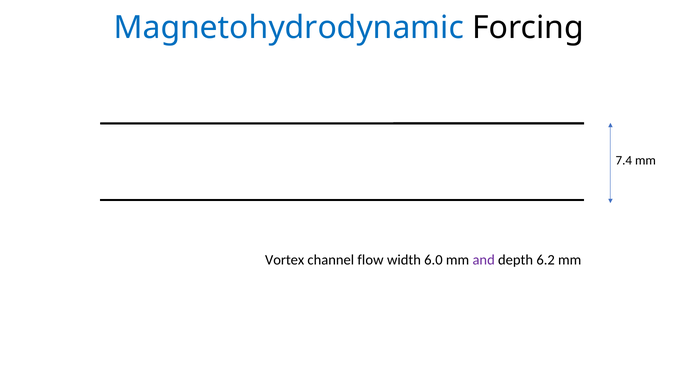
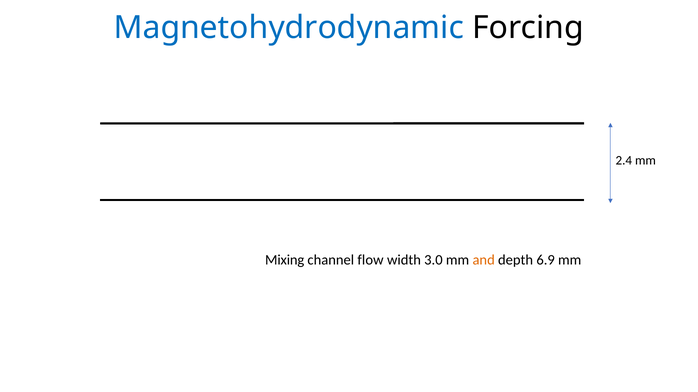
7.4: 7.4 -> 2.4
Vortex: Vortex -> Mixing
6.0: 6.0 -> 3.0
and colour: purple -> orange
6.2: 6.2 -> 6.9
